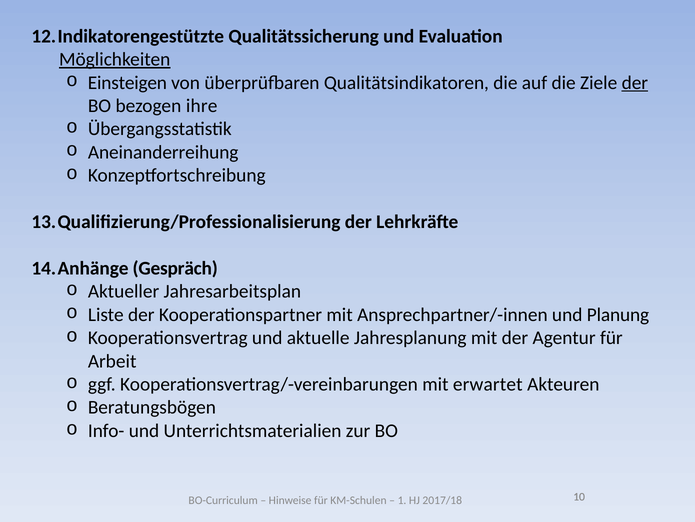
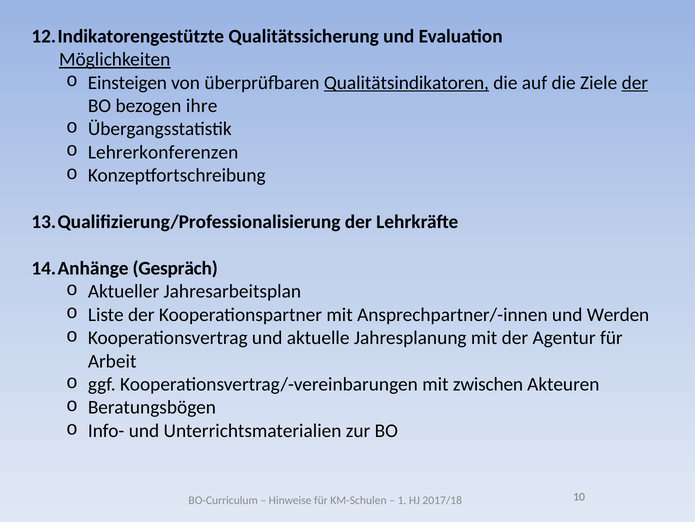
Qualitätsindikatoren underline: none -> present
Aneinanderreihung: Aneinanderreihung -> Lehrerkonferenzen
Planung: Planung -> Werden
erwartet: erwartet -> zwischen
